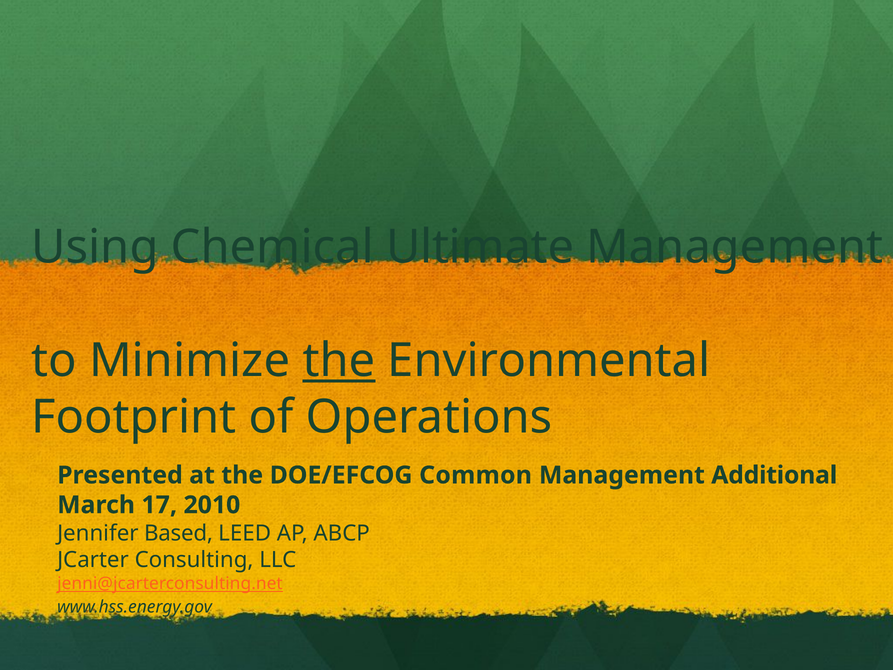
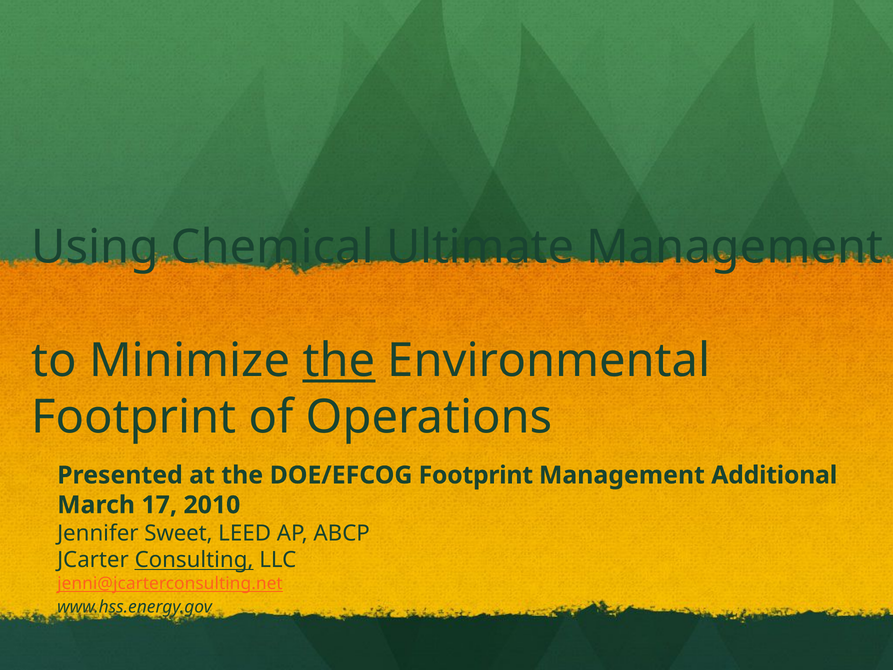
DOE/EFCOG Common: Common -> Footprint
Based: Based -> Sweet
Consulting underline: none -> present
